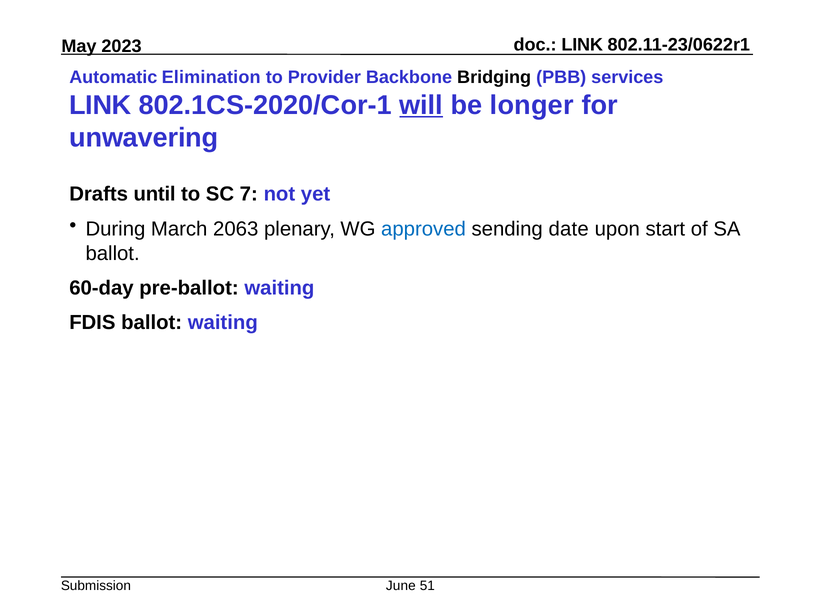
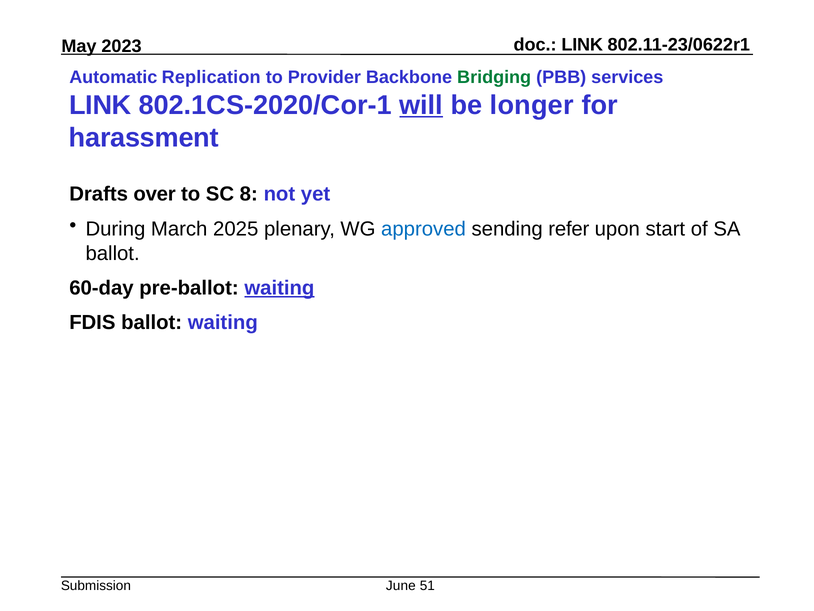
Elimination: Elimination -> Replication
Bridging colour: black -> green
unwavering: unwavering -> harassment
until: until -> over
7: 7 -> 8
2063: 2063 -> 2025
date: date -> refer
waiting at (279, 288) underline: none -> present
